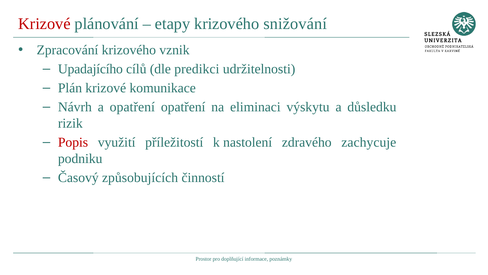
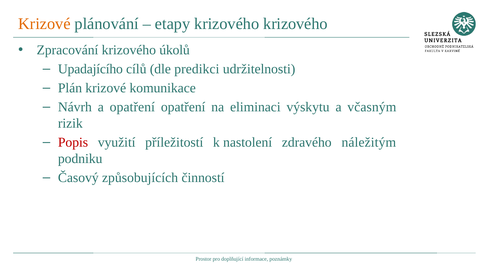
Krizové at (44, 24) colour: red -> orange
krizového snižování: snižování -> krizového
vznik: vznik -> úkolů
důsledku: důsledku -> včasným
zachycuje: zachycuje -> náležitým
